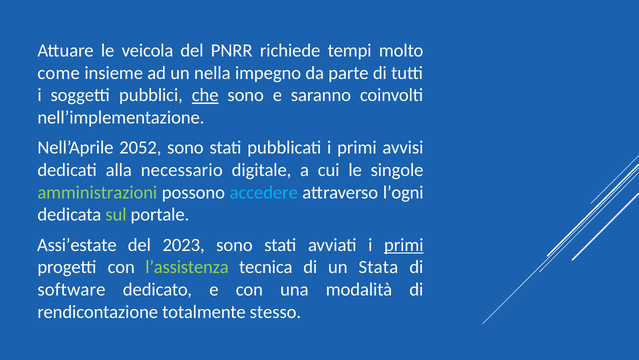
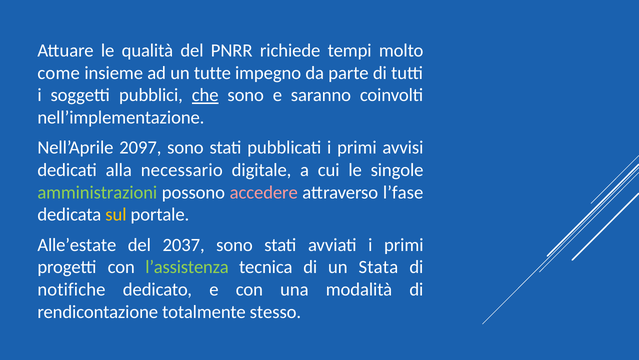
veicola: veicola -> qualità
nella: nella -> tutte
2052: 2052 -> 2097
accedere colour: light blue -> pink
l’ogni: l’ogni -> l’fase
sul colour: light green -> yellow
Assi’estate: Assi’estate -> Alle’estate
2023: 2023 -> 2037
primi at (404, 245) underline: present -> none
software: software -> notifiche
